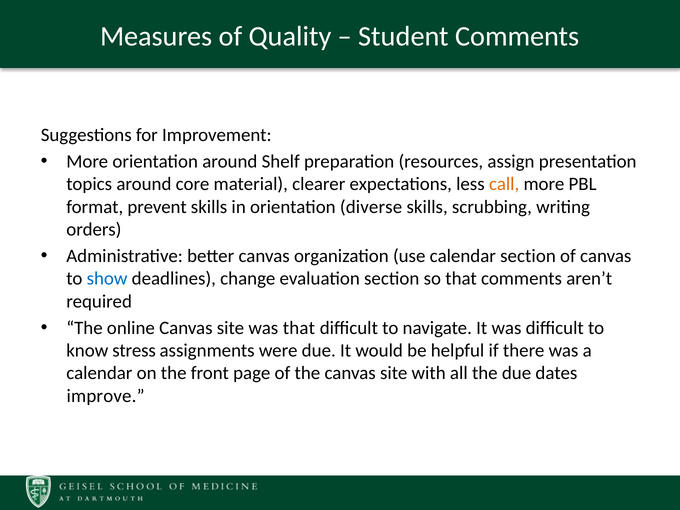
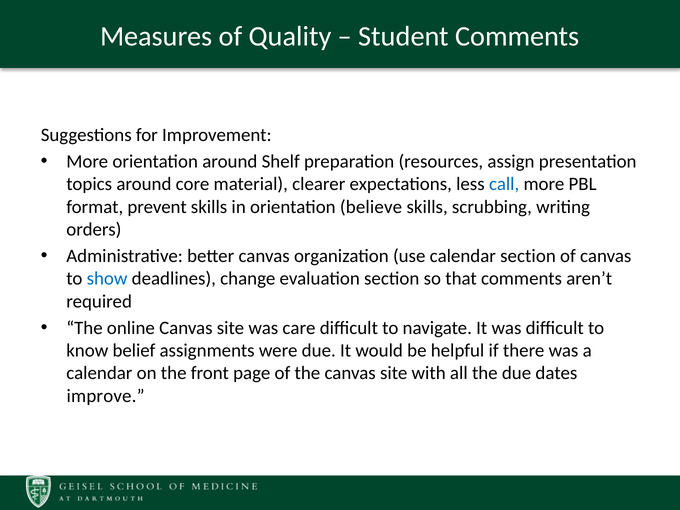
call colour: orange -> blue
diverse: diverse -> believe
was that: that -> care
stress: stress -> belief
